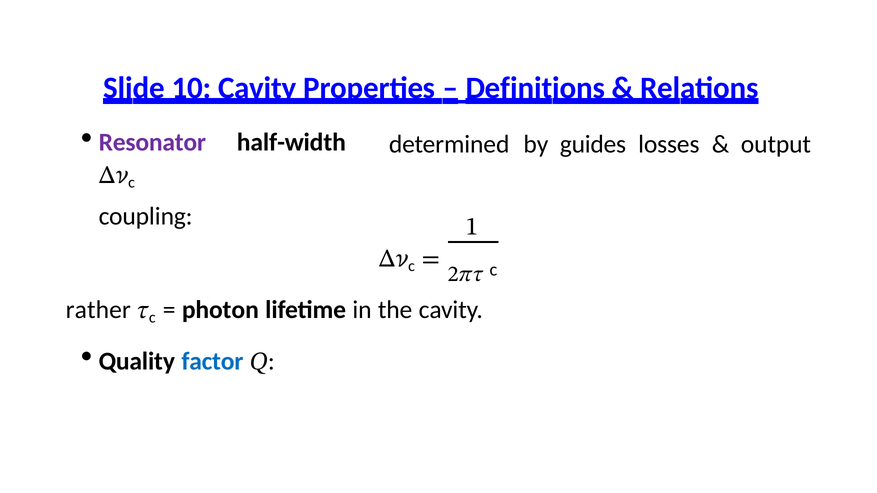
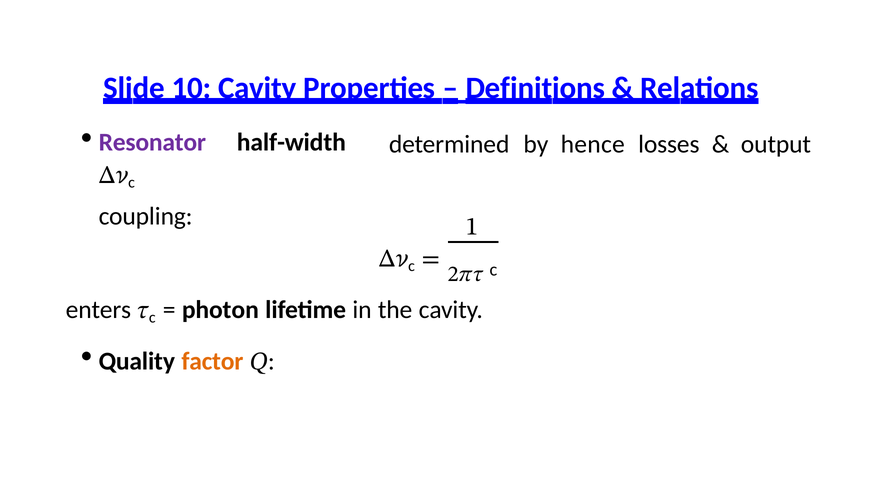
guides: guides -> hence
rather: rather -> enters
factor colour: blue -> orange
